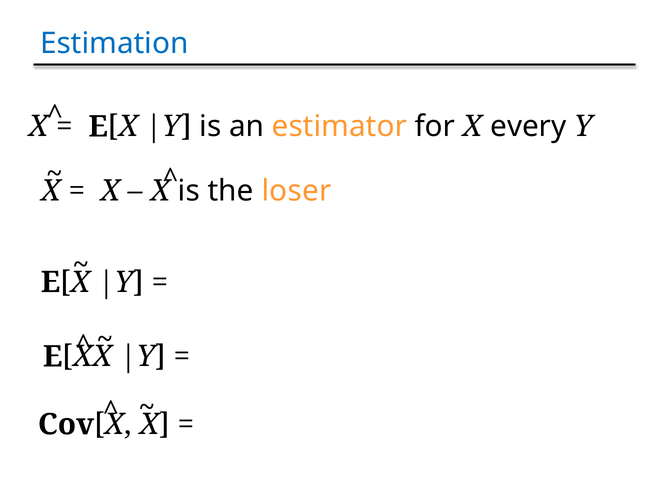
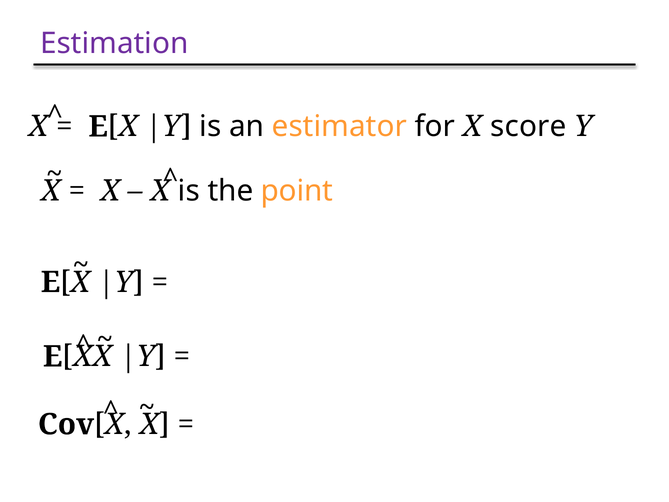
Estimation colour: blue -> purple
every: every -> score
loser: loser -> point
